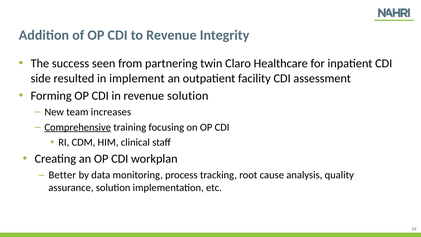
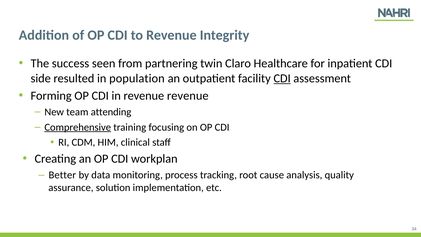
implement: implement -> population
CDI at (282, 78) underline: none -> present
revenue solution: solution -> revenue
increases: increases -> attending
